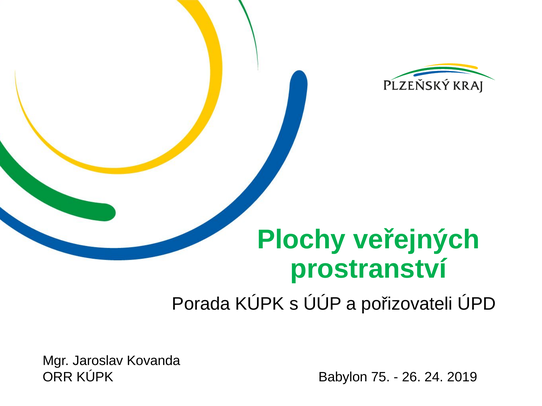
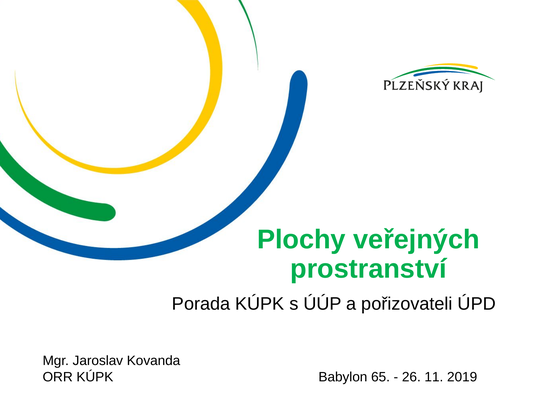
75: 75 -> 65
24: 24 -> 11
